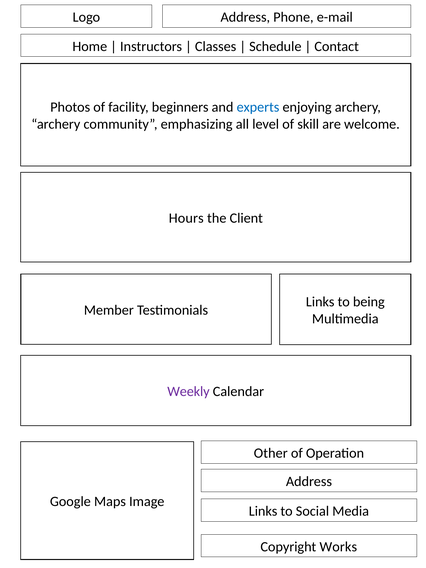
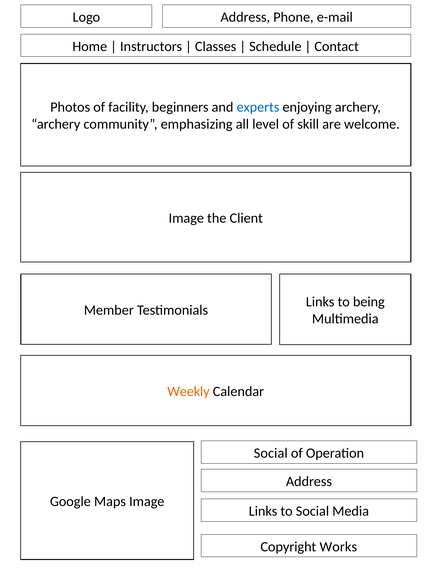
Hours at (186, 218): Hours -> Image
Weekly colour: purple -> orange
Other at (271, 453): Other -> Social
